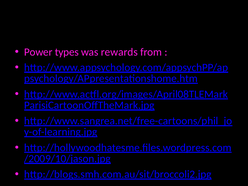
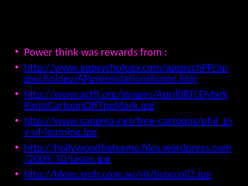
types: types -> think
